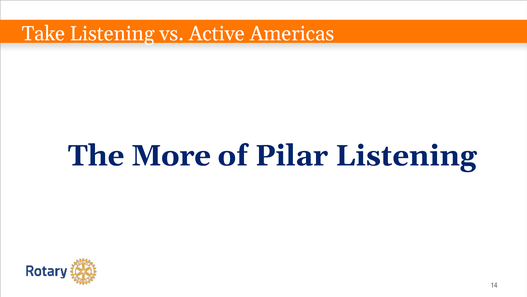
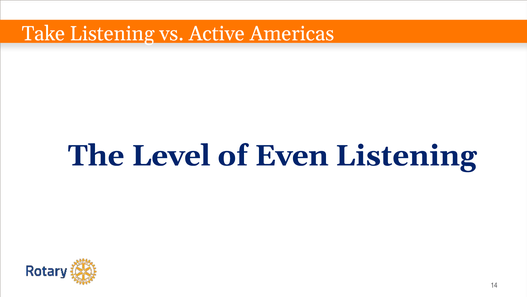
More: More -> Level
Pilar: Pilar -> Even
